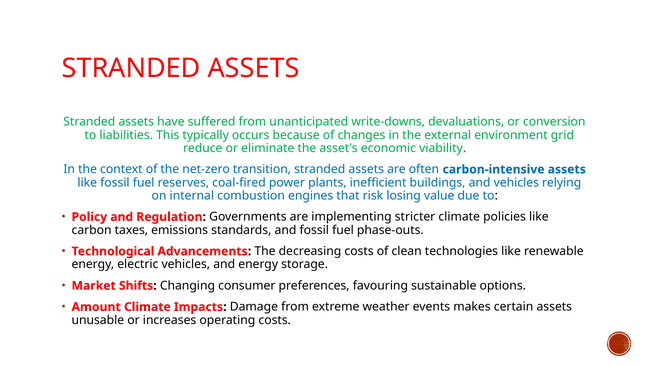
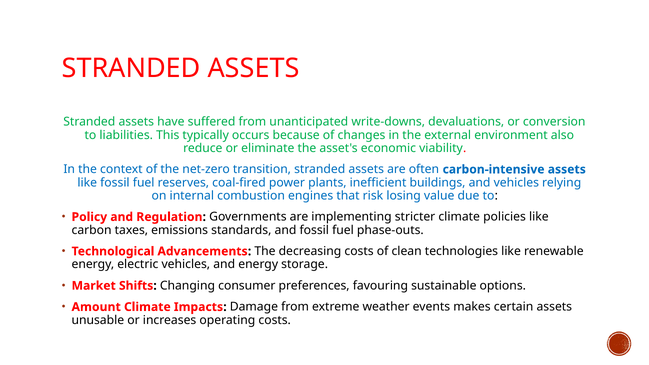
grid: grid -> also
